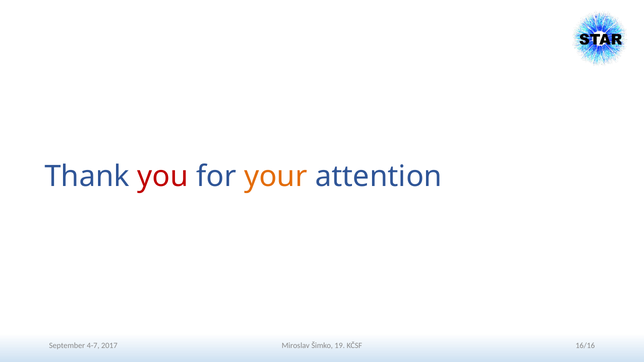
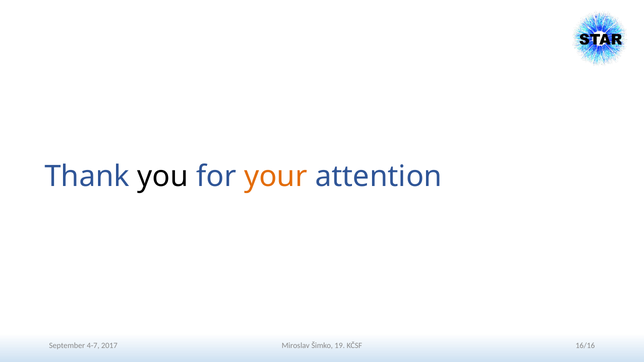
you colour: red -> black
